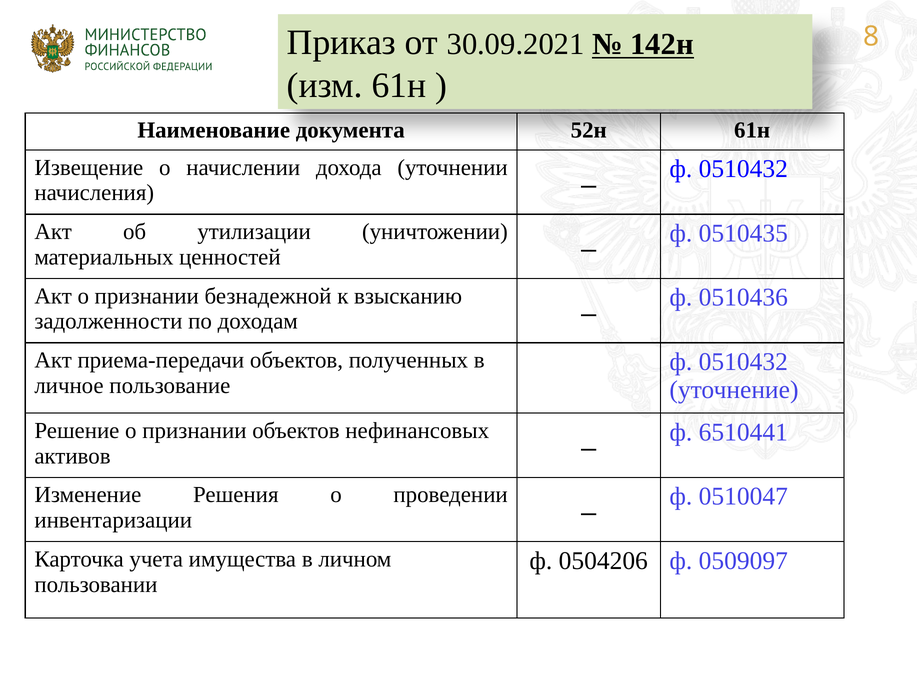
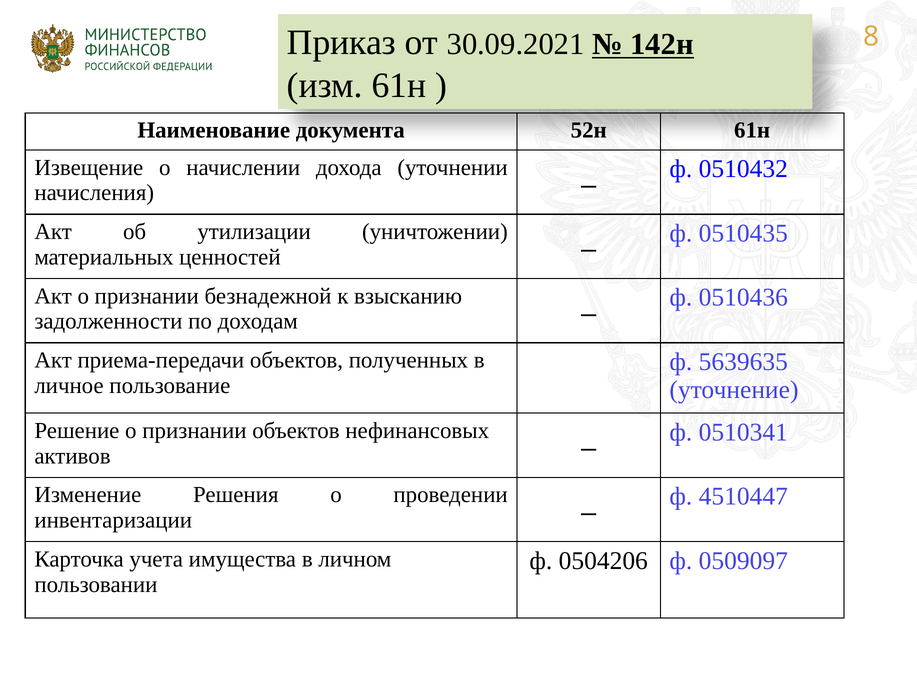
0510432 at (743, 362): 0510432 -> 5639635
6510441: 6510441 -> 0510341
0510047: 0510047 -> 4510447
